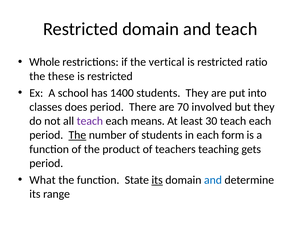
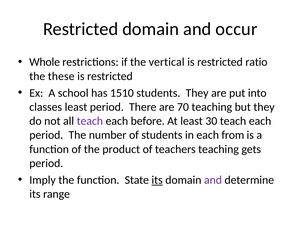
and teach: teach -> occur
1400: 1400 -> 1510
classes does: does -> least
70 involved: involved -> teaching
means: means -> before
The at (77, 135) underline: present -> none
form: form -> from
What: What -> Imply
and at (213, 180) colour: blue -> purple
